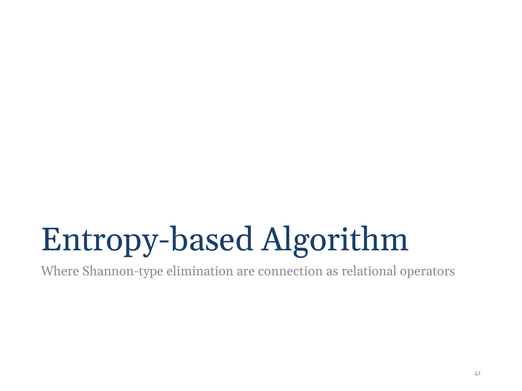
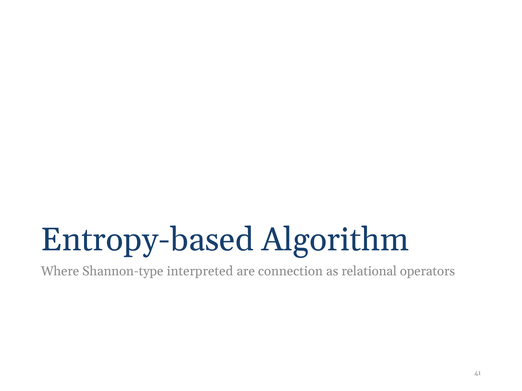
elimination: elimination -> interpreted
